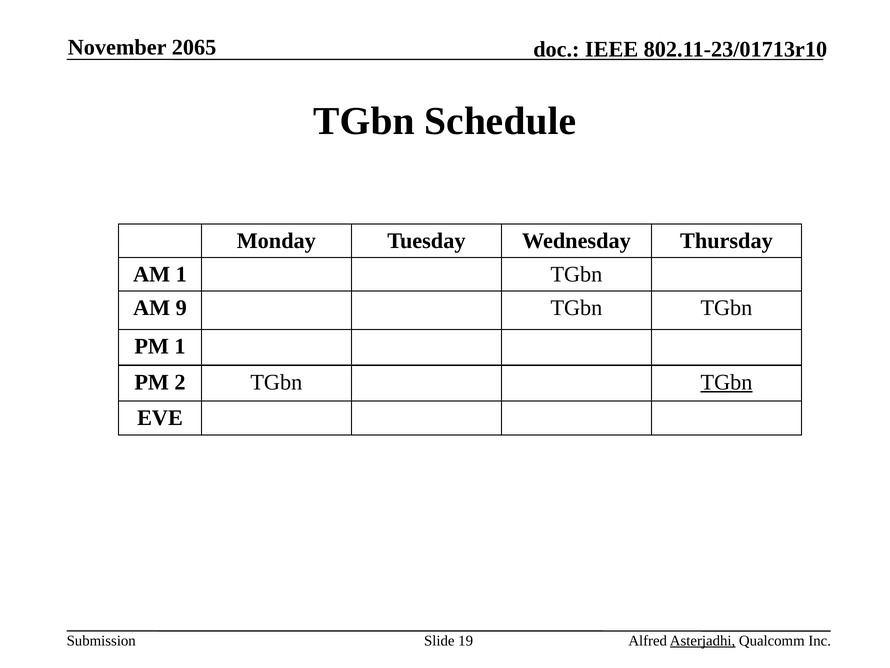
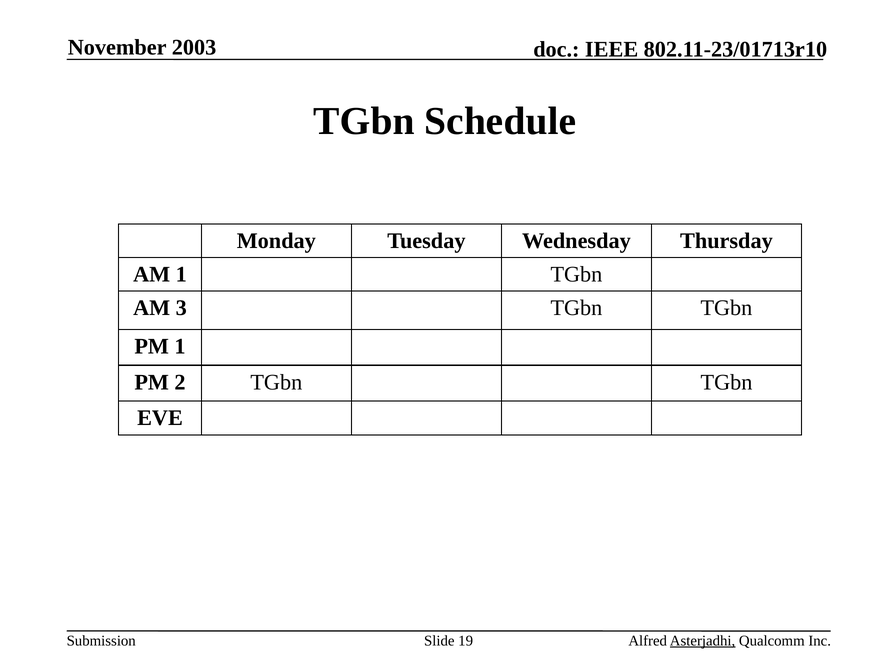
2065: 2065 -> 2003
9: 9 -> 3
TGbn at (727, 382) underline: present -> none
